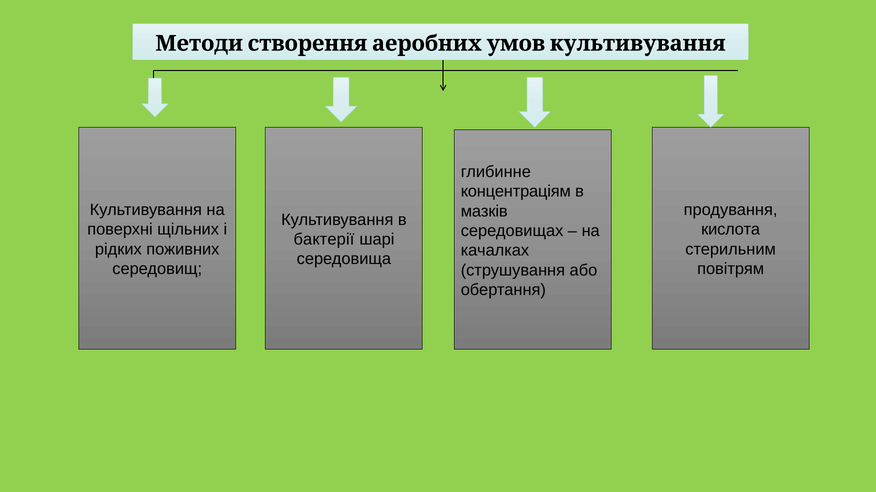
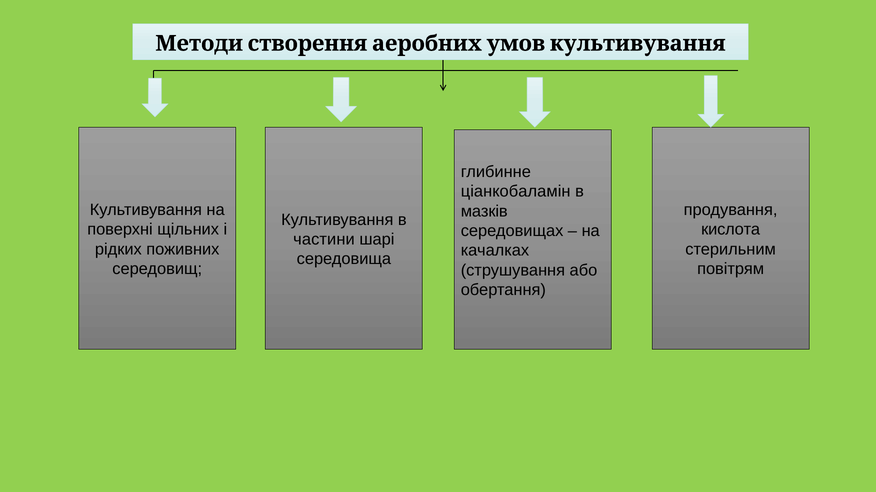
концентраціям: концентраціям -> ціанкобаламін
бактерії: бактерії -> частини
